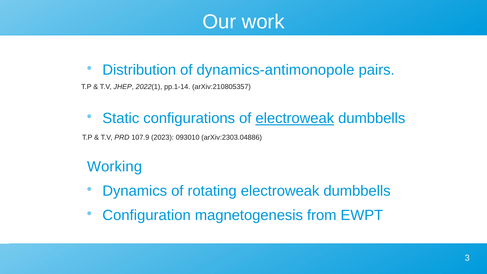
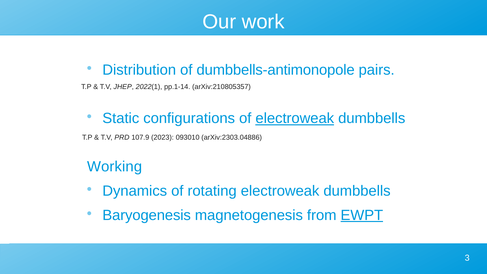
dynamics-antimonopole: dynamics-antimonopole -> dumbbells-antimonopole
Configuration: Configuration -> Baryogenesis
EWPT underline: none -> present
